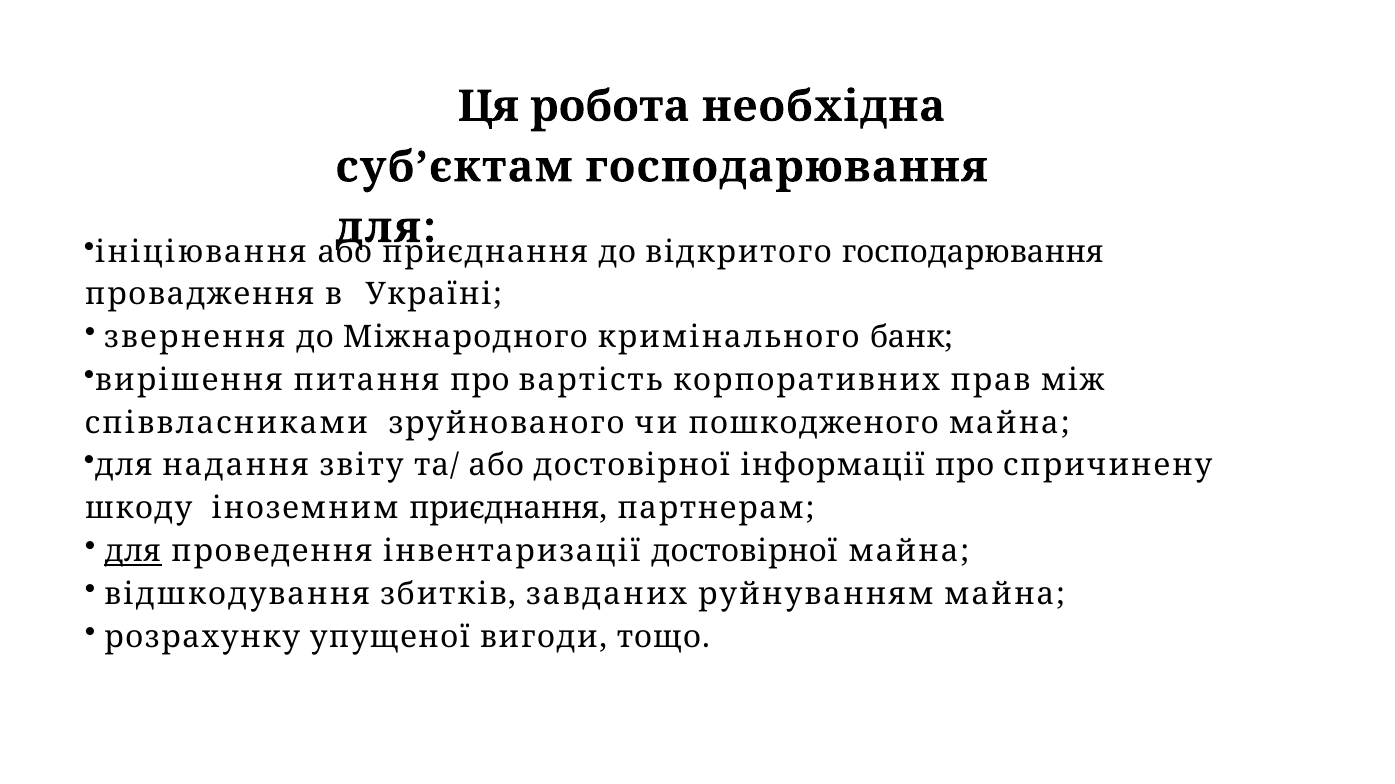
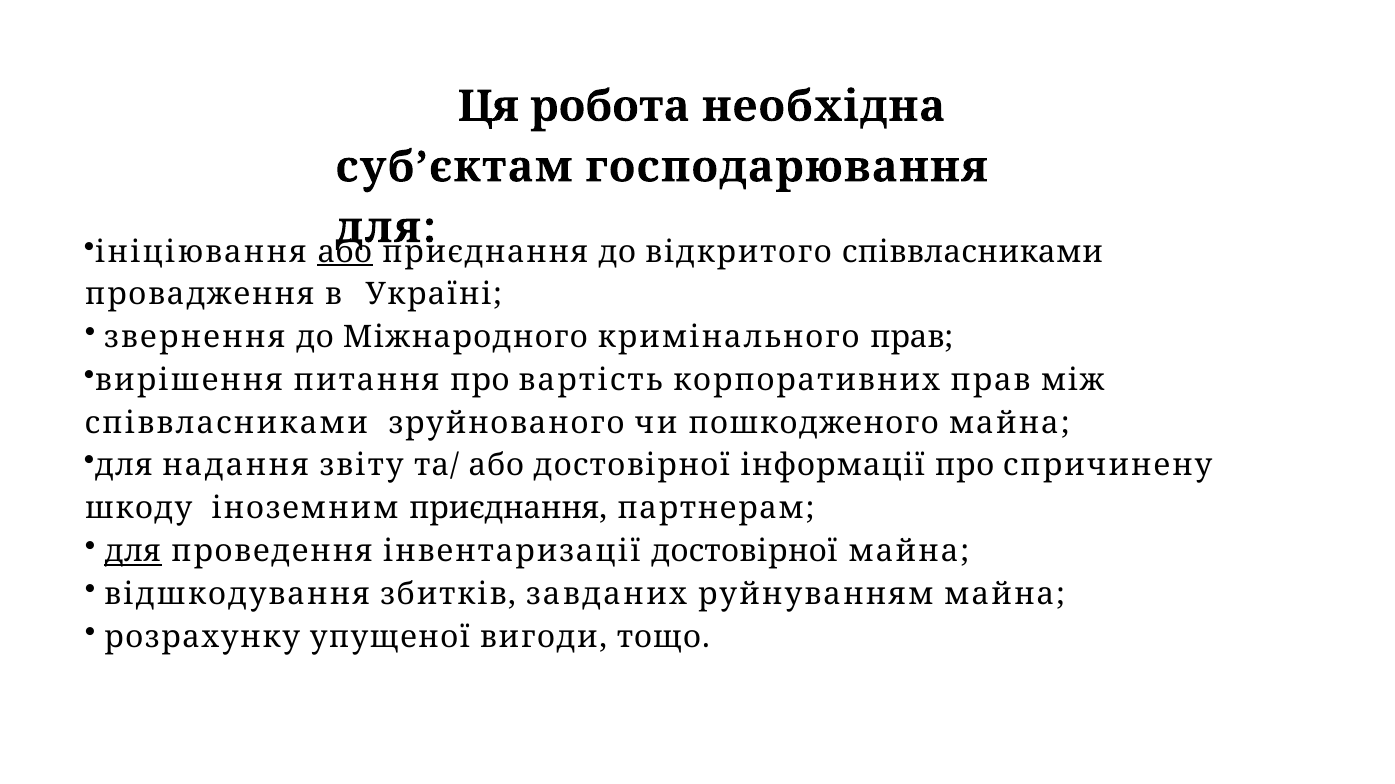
або at (345, 252) underline: none -> present
відкритого господарювання: господарювання -> співвласниками
кримінального банк: банк -> прав
